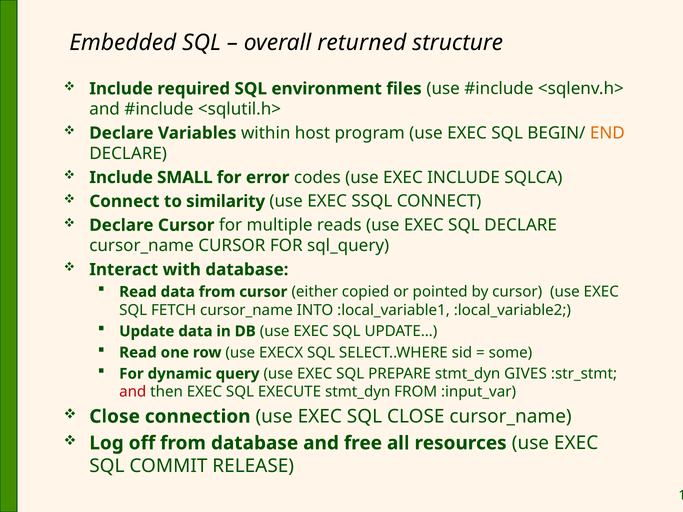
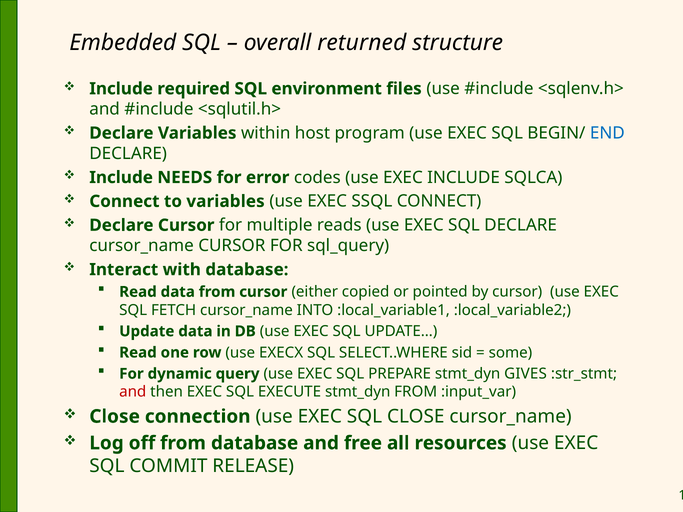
END colour: orange -> blue
SMALL: SMALL -> NEEDS
to similarity: similarity -> variables
